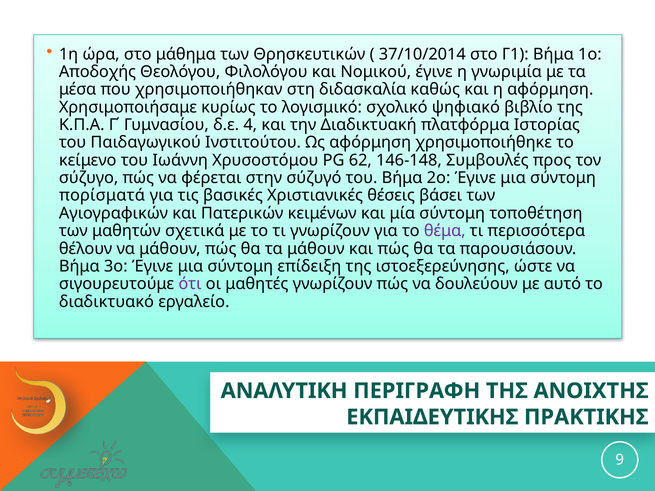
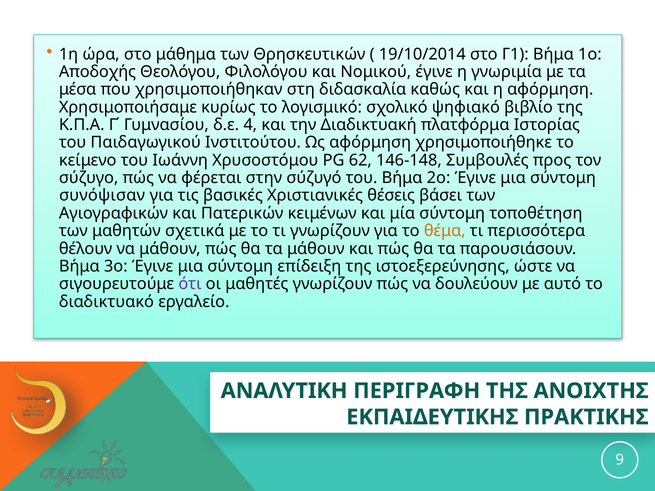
37/10/2014: 37/10/2014 -> 19/10/2014
πορίσματά: πορίσματά -> συνόψισαν
θέμα colour: purple -> orange
